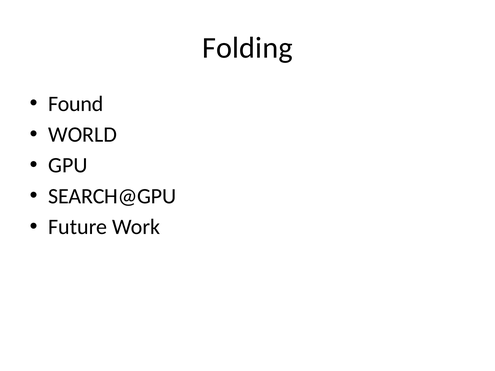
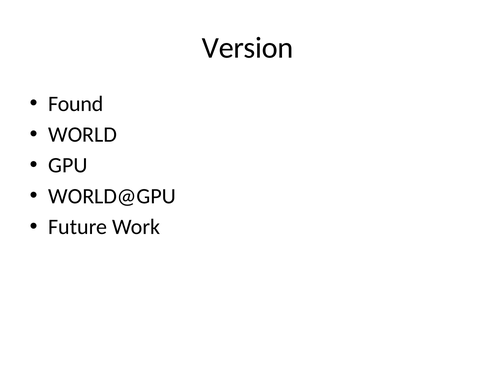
Folding: Folding -> Version
SEARCH@GPU: SEARCH@GPU -> WORLD@GPU
